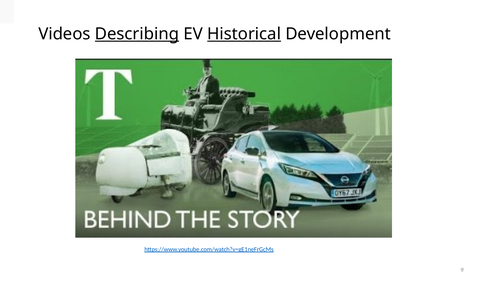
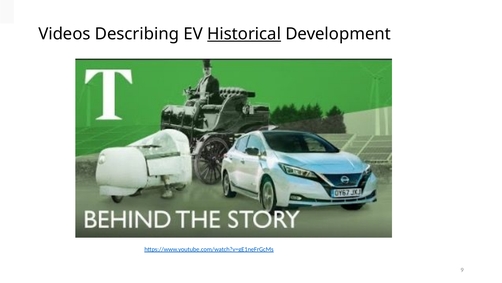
Describing underline: present -> none
